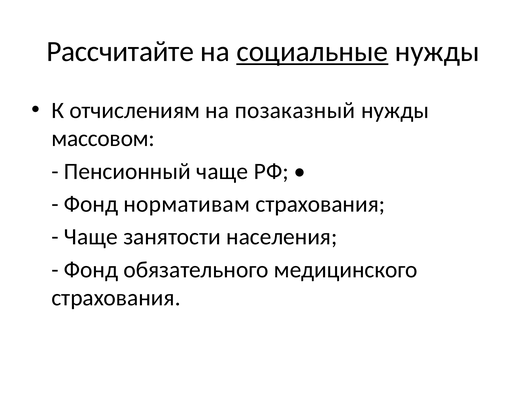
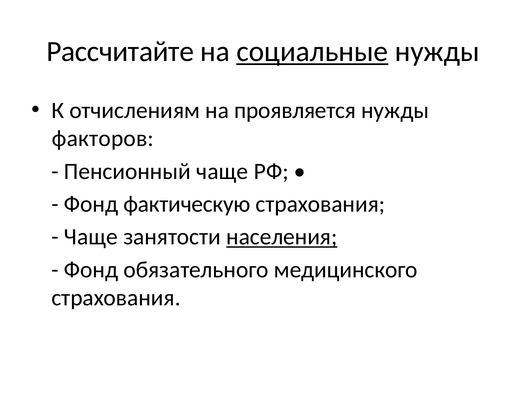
позаказный: позаказный -> проявляется
массовом: массовом -> факторов
нормативам: нормативам -> фактическую
населения underline: none -> present
